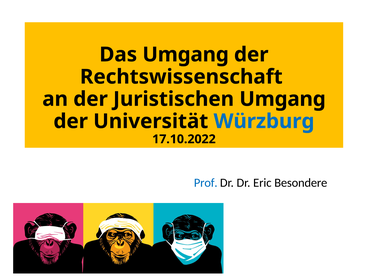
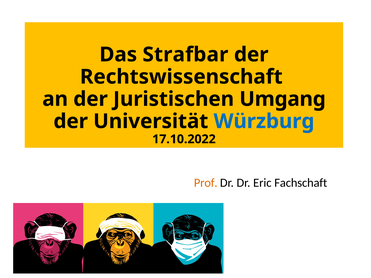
Das Umgang: Umgang -> Strafbar
Prof colour: blue -> orange
Besondere: Besondere -> Fachschaft
